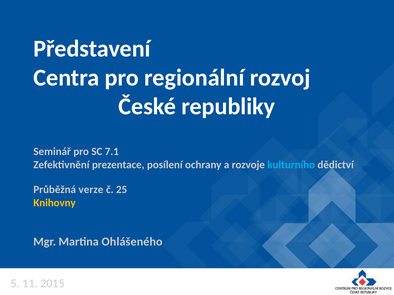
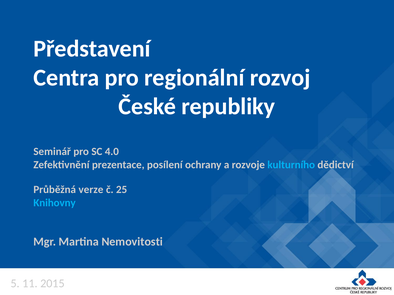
7.1: 7.1 -> 4.0
Knihovny colour: yellow -> light blue
Ohlášeného: Ohlášeného -> Nemovitosti
